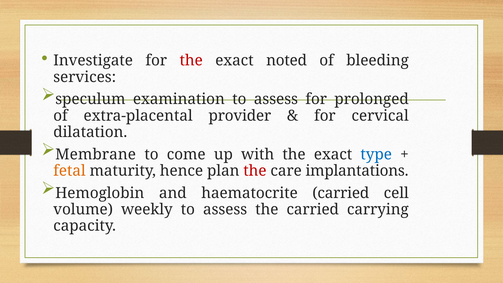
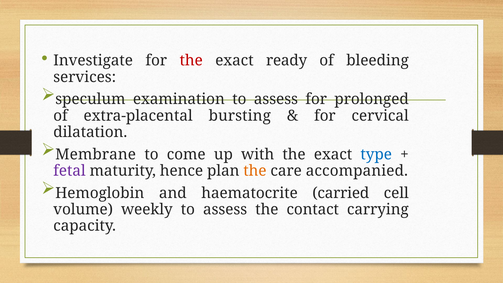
noted: noted -> ready
provider: provider -> bursting
fetal colour: orange -> purple
the at (255, 171) colour: red -> orange
implantations: implantations -> accompanied
the carried: carried -> contact
